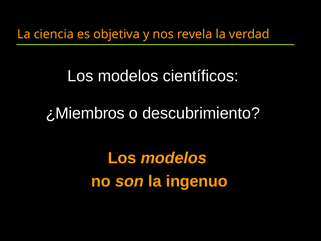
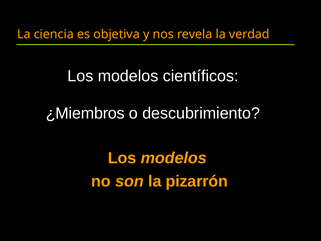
ingenuo: ingenuo -> pizarrón
